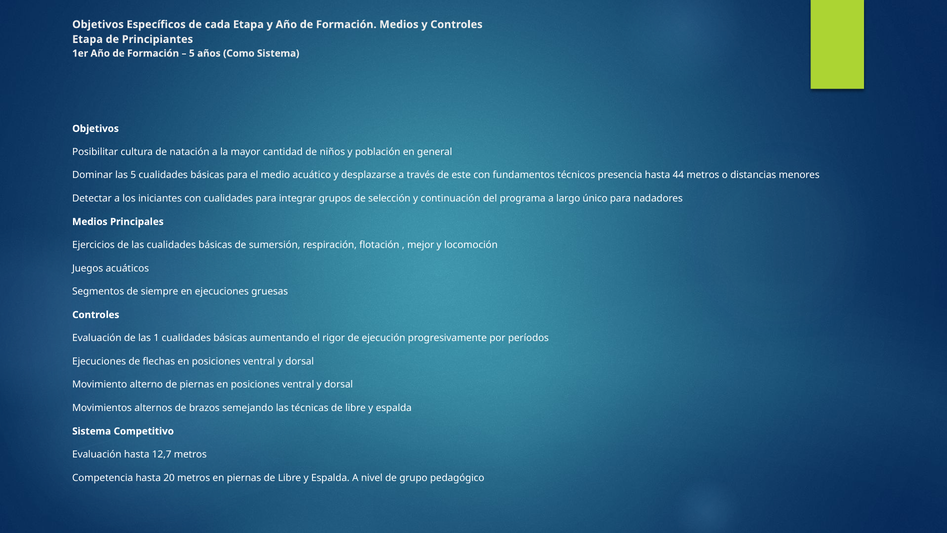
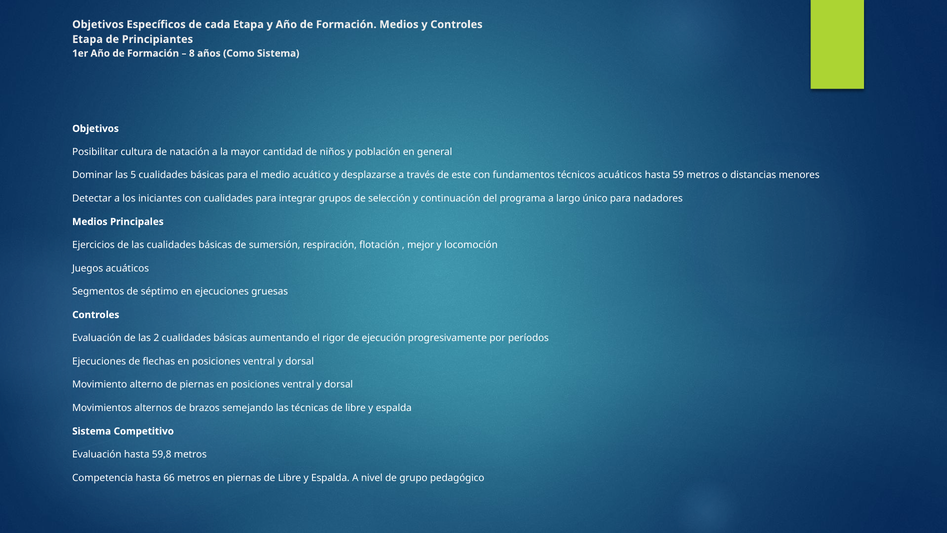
5 at (192, 53): 5 -> 8
técnicos presencia: presencia -> acuáticos
44: 44 -> 59
siempre: siempre -> séptimo
1: 1 -> 2
12,7: 12,7 -> 59,8
20: 20 -> 66
